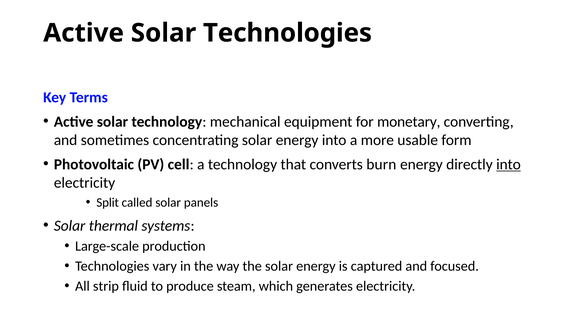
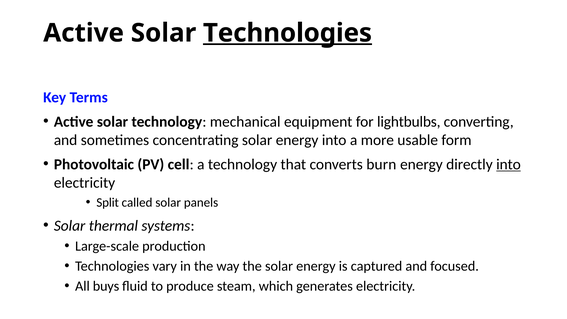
Technologies at (287, 33) underline: none -> present
monetary: monetary -> lightbulbs
strip: strip -> buys
